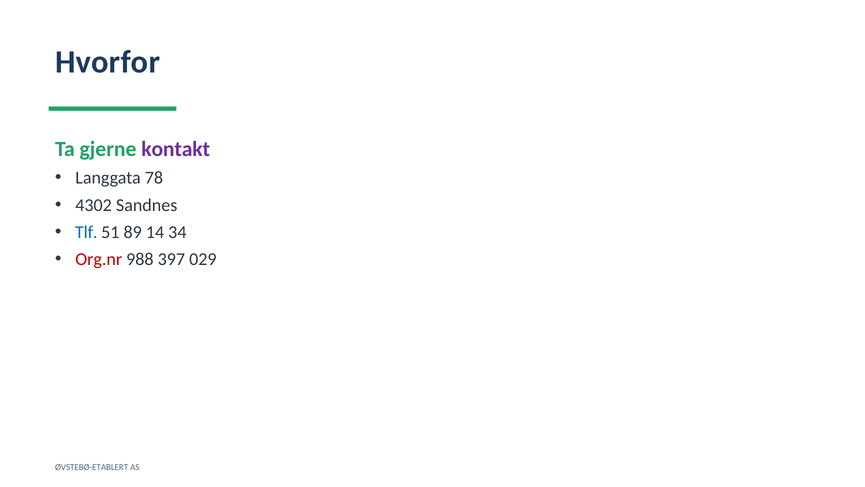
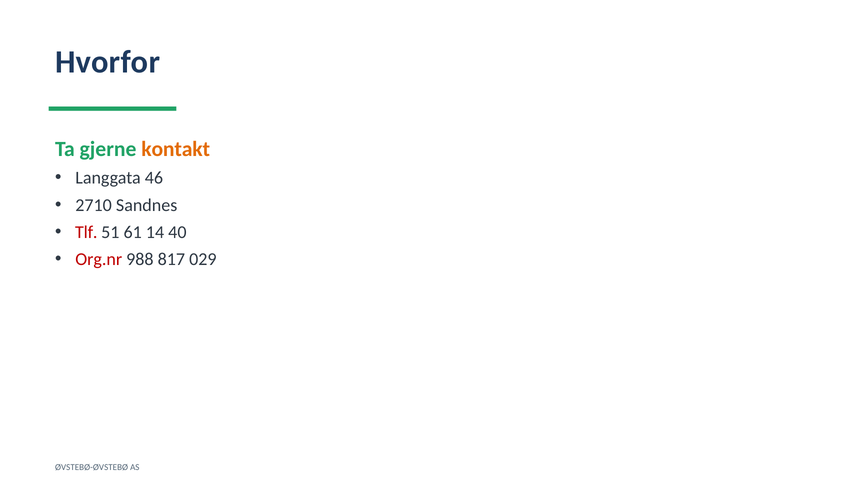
kontakt colour: purple -> orange
78: 78 -> 46
4302: 4302 -> 2710
Tlf colour: blue -> red
89: 89 -> 61
34: 34 -> 40
397: 397 -> 817
ØVSTEBØ-ETABLERT: ØVSTEBØ-ETABLERT -> ØVSTEBØ-ØVSTEBØ
